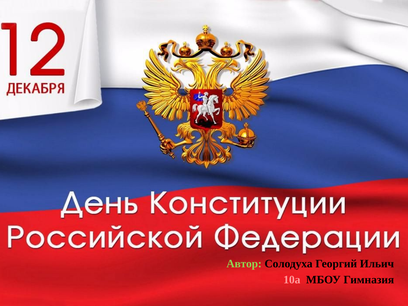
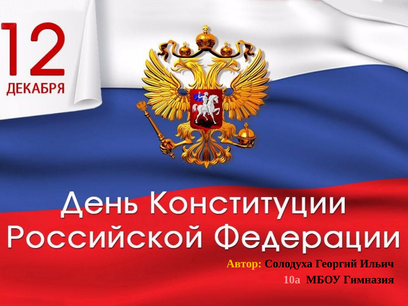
Автор colour: light green -> yellow
